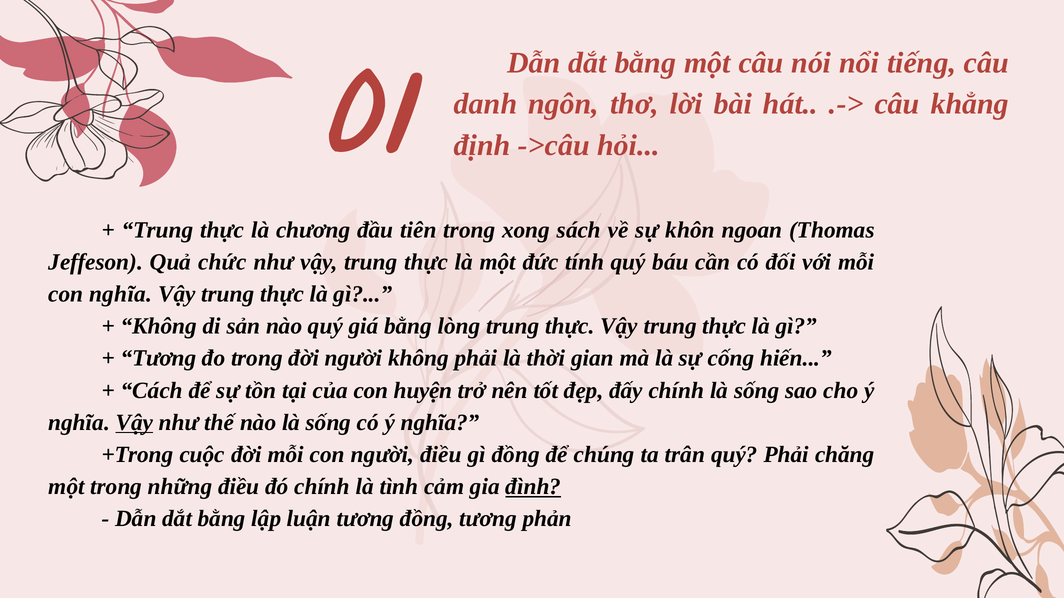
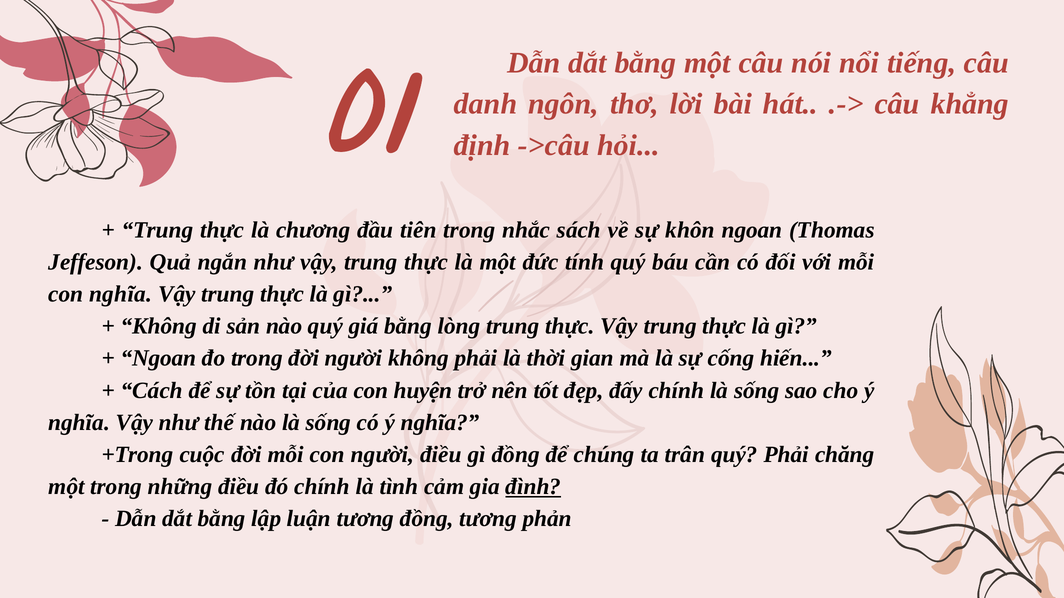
xong: xong -> nhắc
chức: chức -> ngắn
Tương at (159, 359): Tương -> Ngoan
Vậy at (134, 423) underline: present -> none
